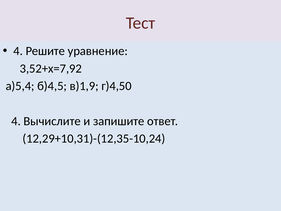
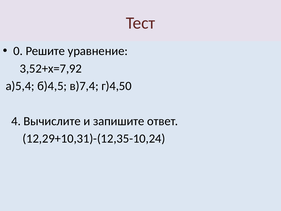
4 at (18, 51): 4 -> 0
в)1,9: в)1,9 -> в)7,4
